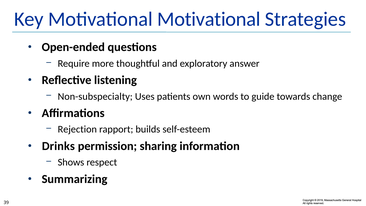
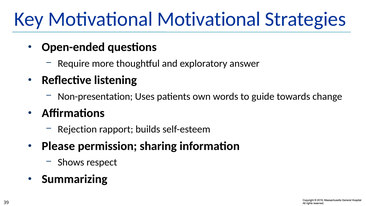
Non-subspecialty: Non-subspecialty -> Non-presentation
Drinks: Drinks -> Please
